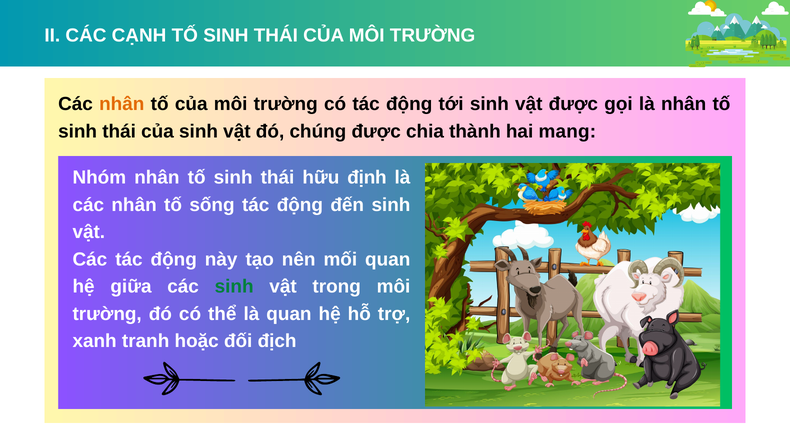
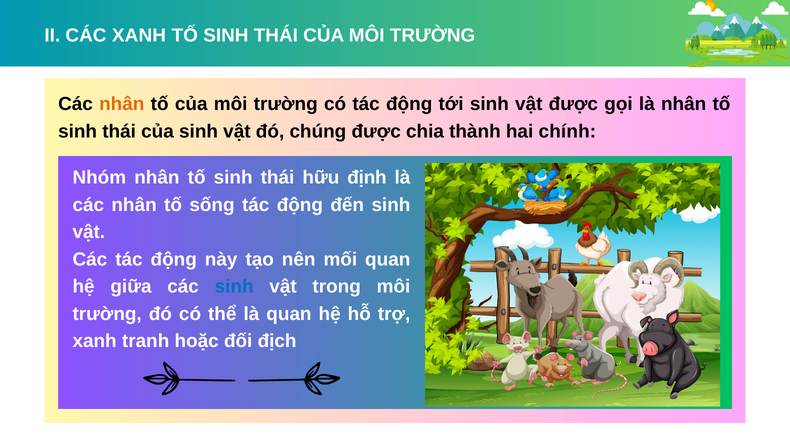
CÁC CẠNH: CẠNH -> XANH
mang: mang -> chính
sinh at (234, 286) colour: green -> blue
